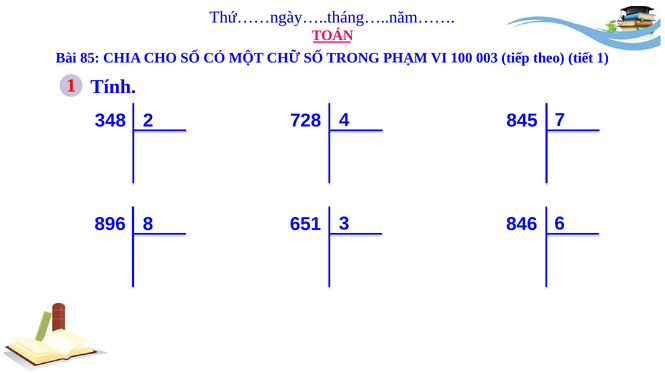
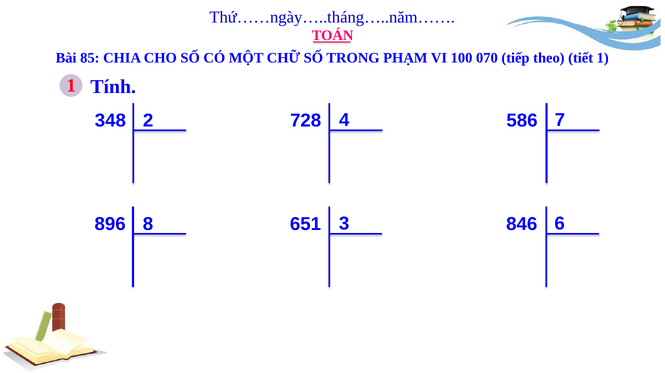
003: 003 -> 070
845: 845 -> 586
